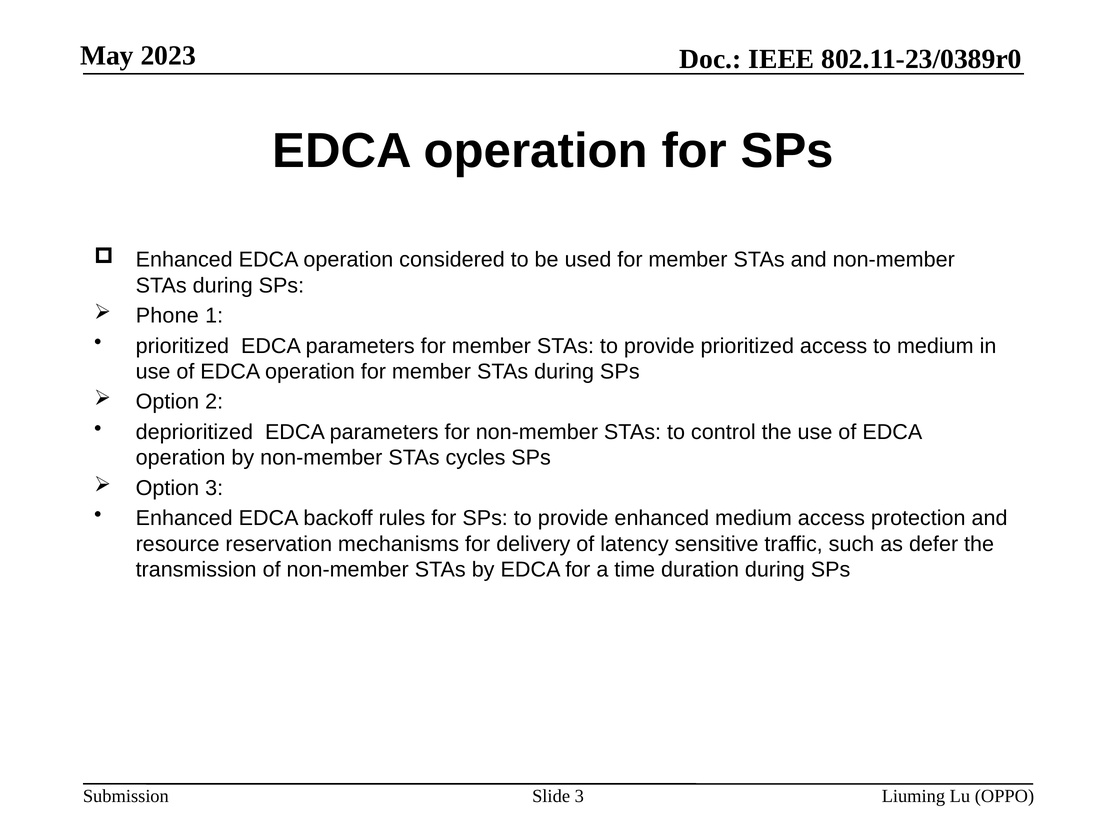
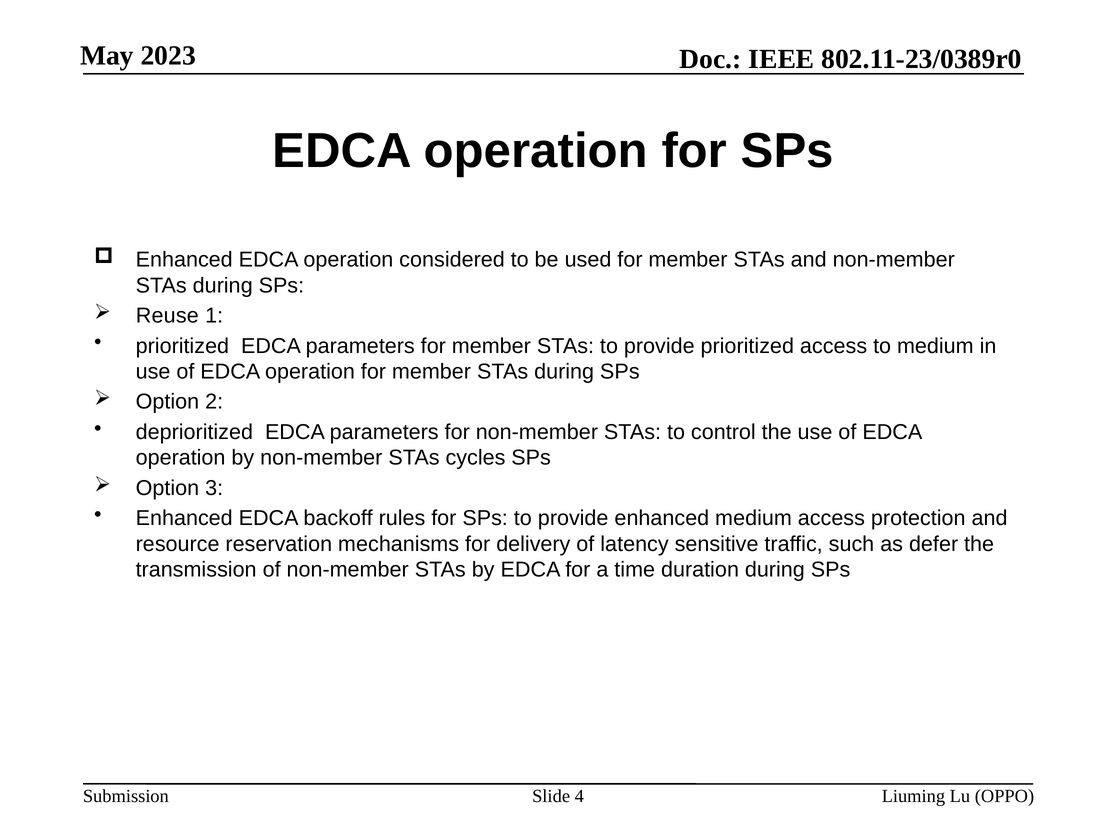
Phone: Phone -> Reuse
Slide 3: 3 -> 4
